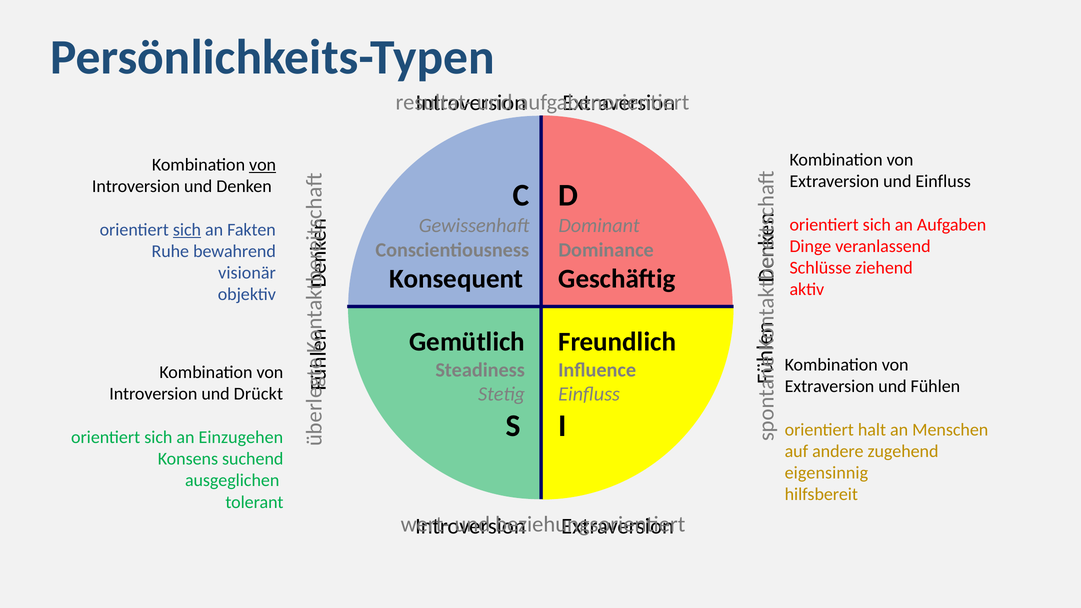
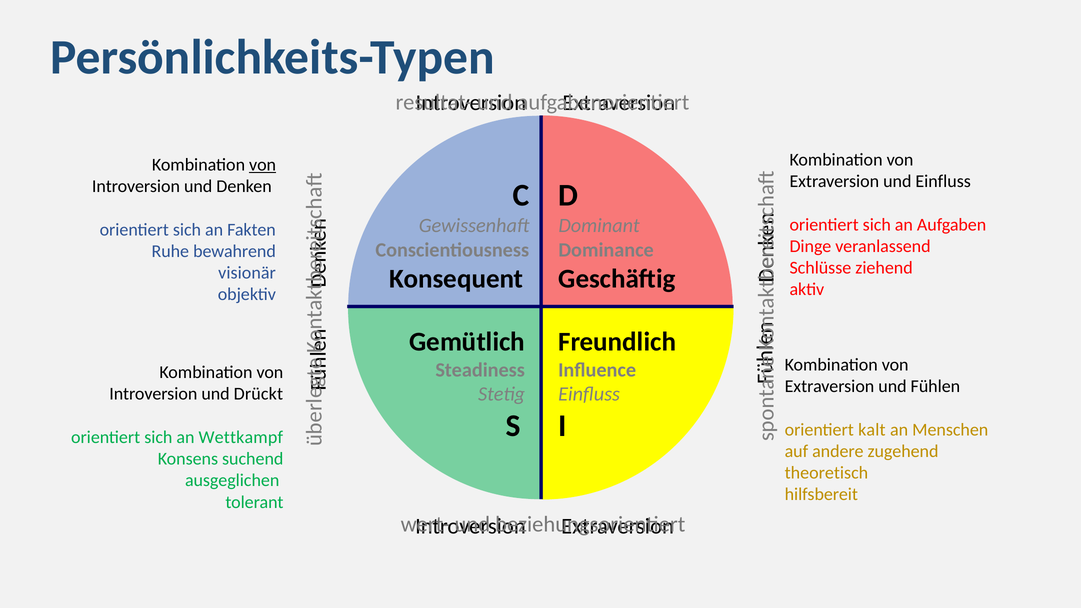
sich at (187, 230) underline: present -> none
halt: halt -> kalt
Einzugehen: Einzugehen -> Wettkampf
eigensinnig: eigensinnig -> theoretisch
